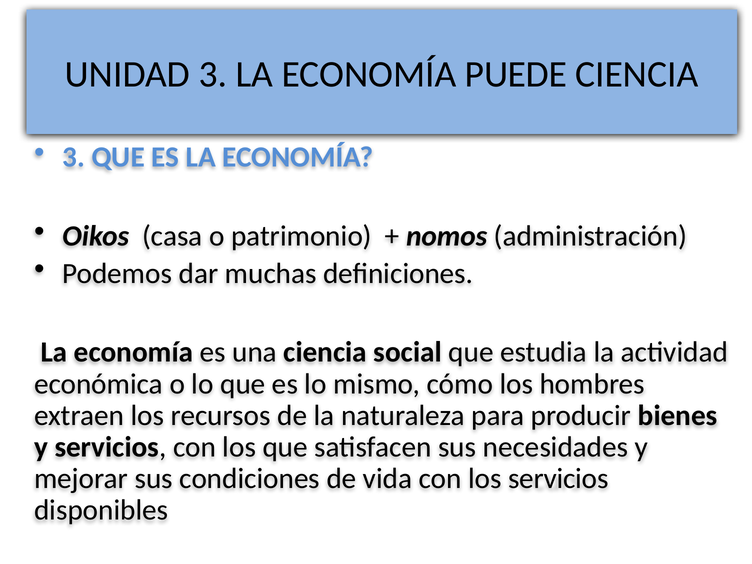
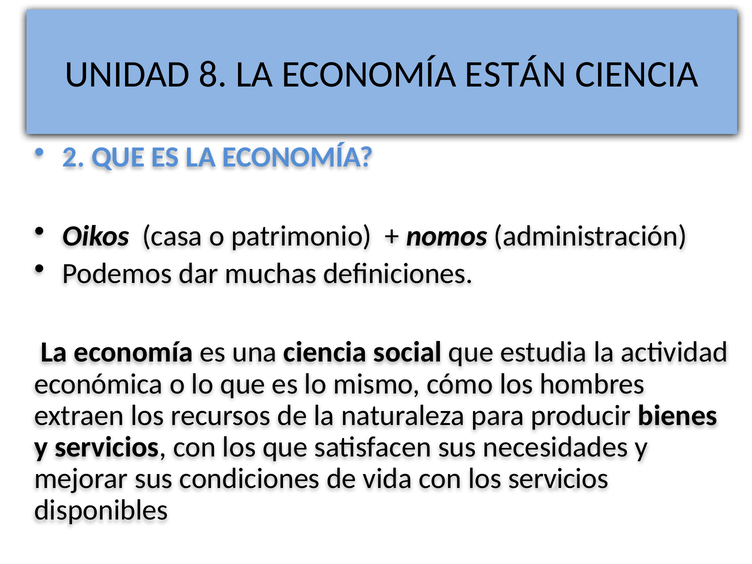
UNIDAD 3: 3 -> 8
PUEDE: PUEDE -> ESTÁN
3 at (74, 157): 3 -> 2
